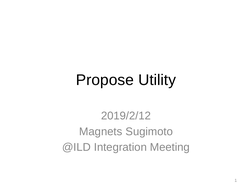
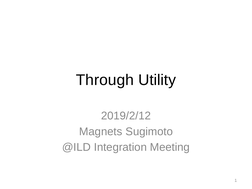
Propose: Propose -> Through
